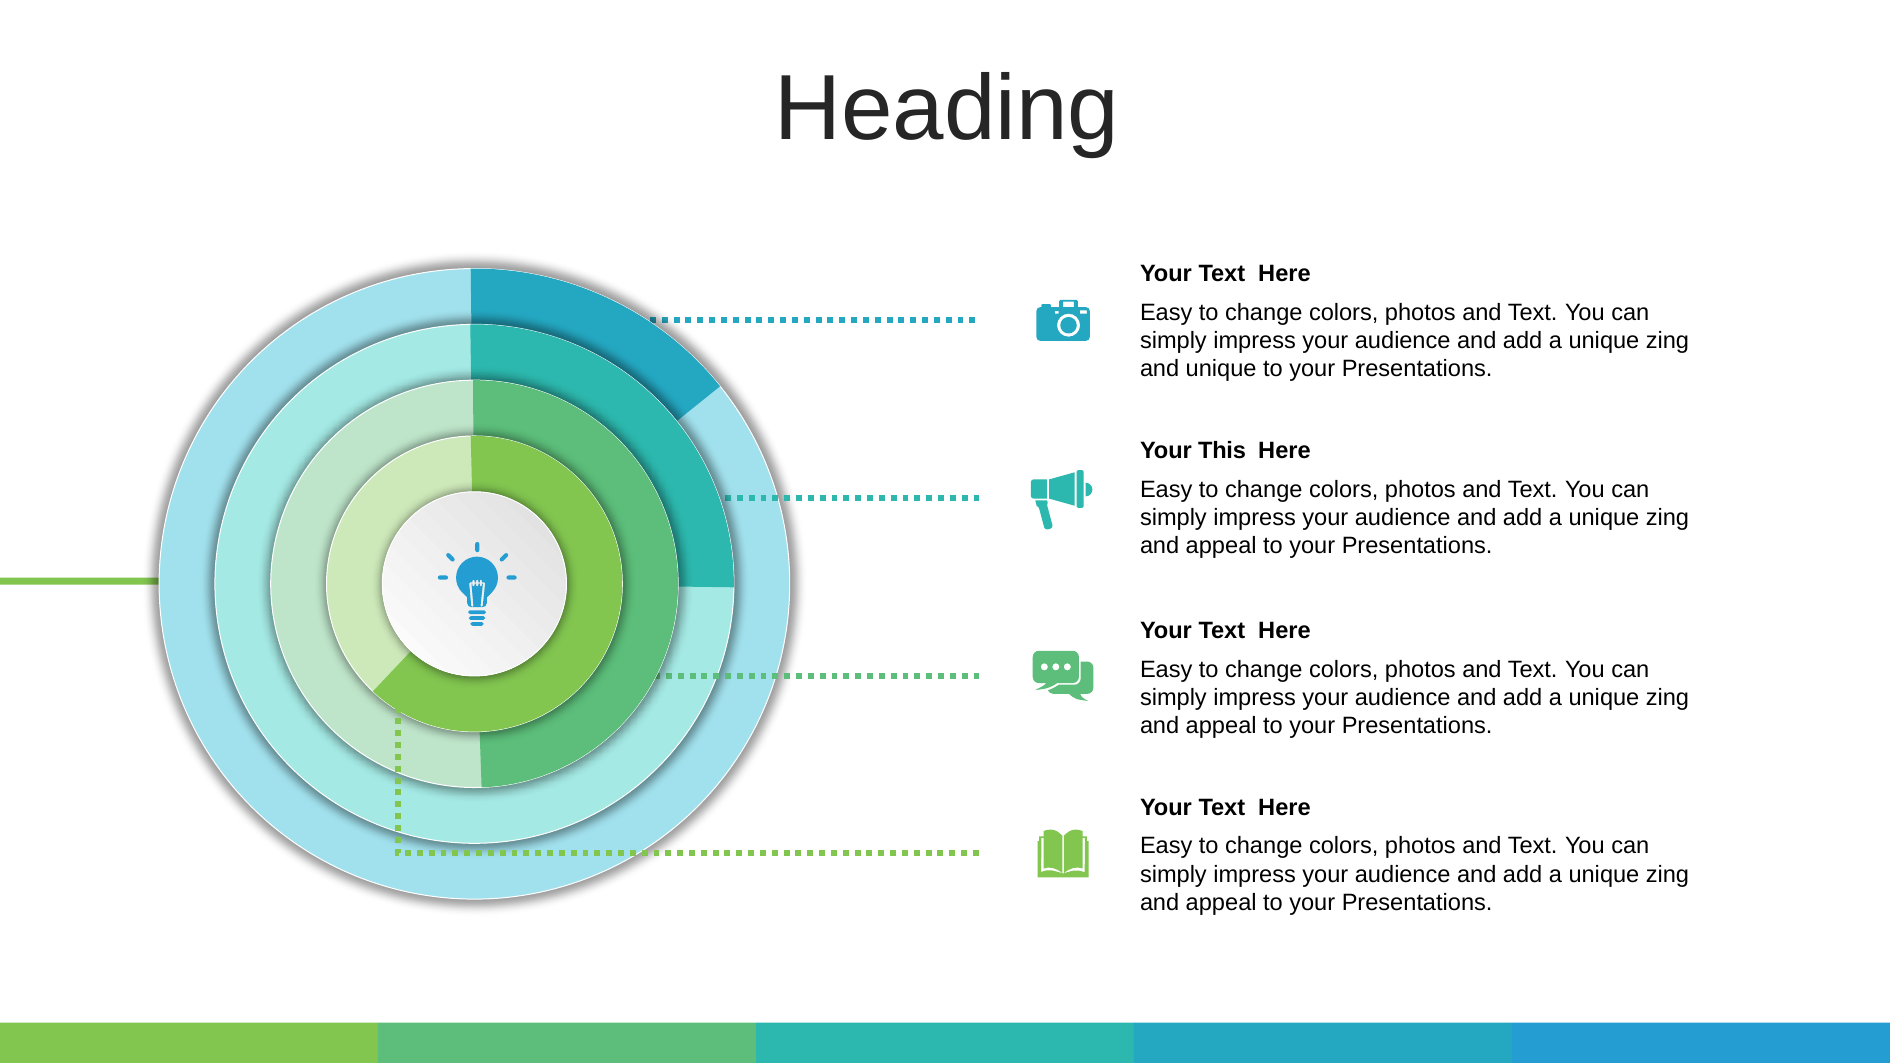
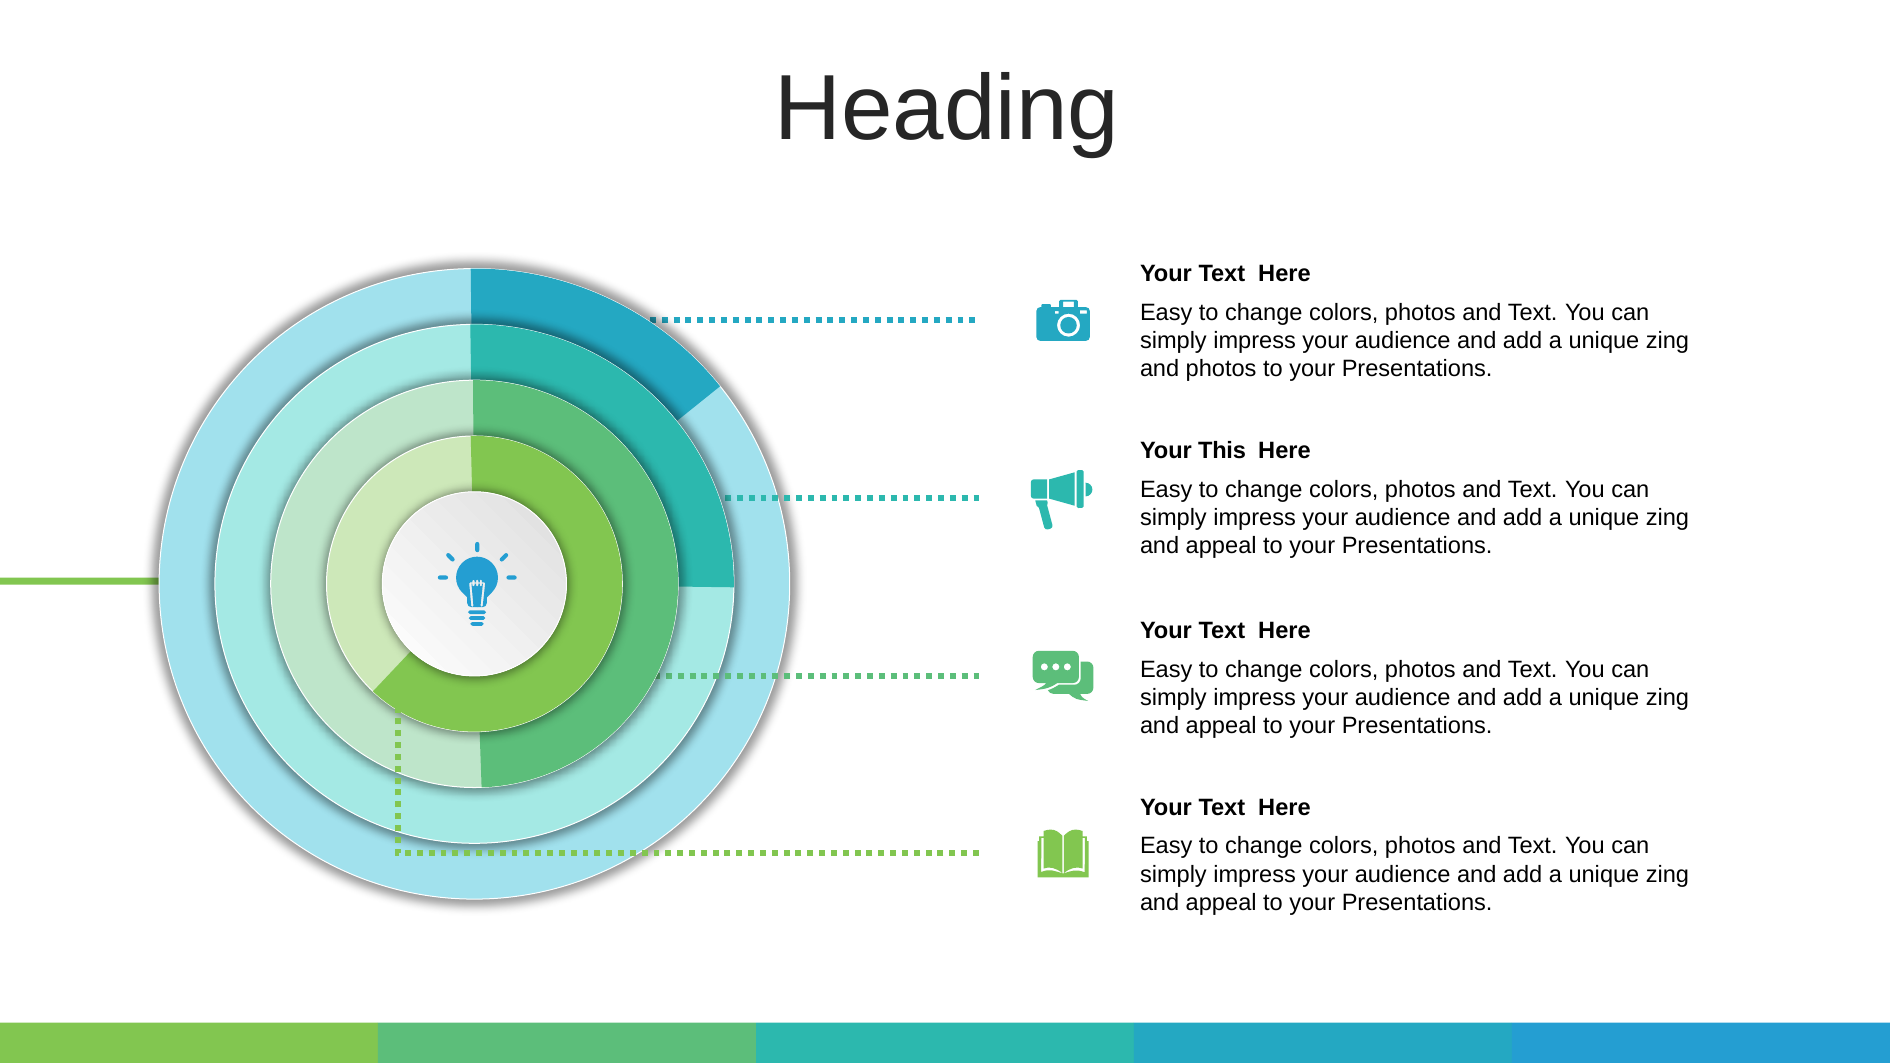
and unique: unique -> photos
